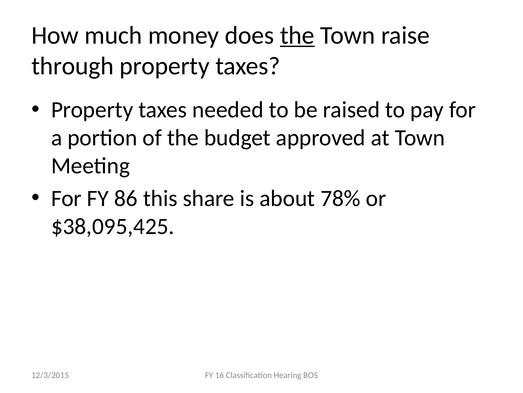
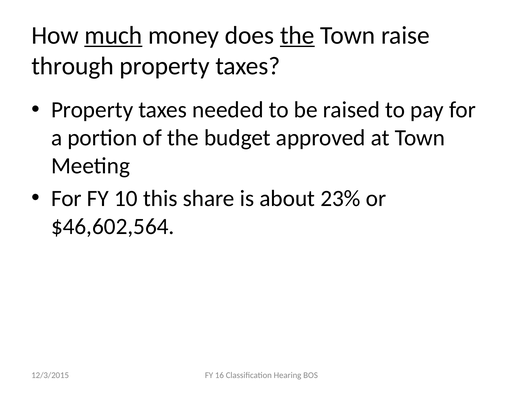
much underline: none -> present
86: 86 -> 10
78%: 78% -> 23%
$38,095,425: $38,095,425 -> $46,602,564
